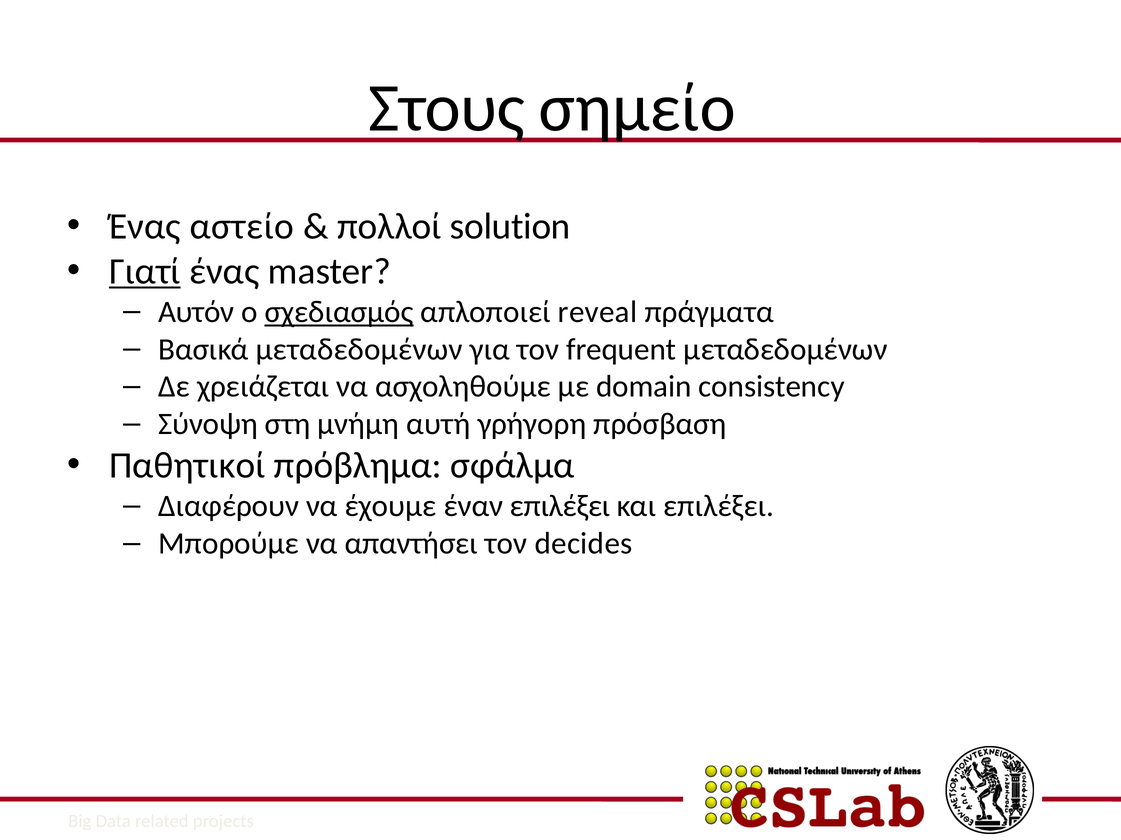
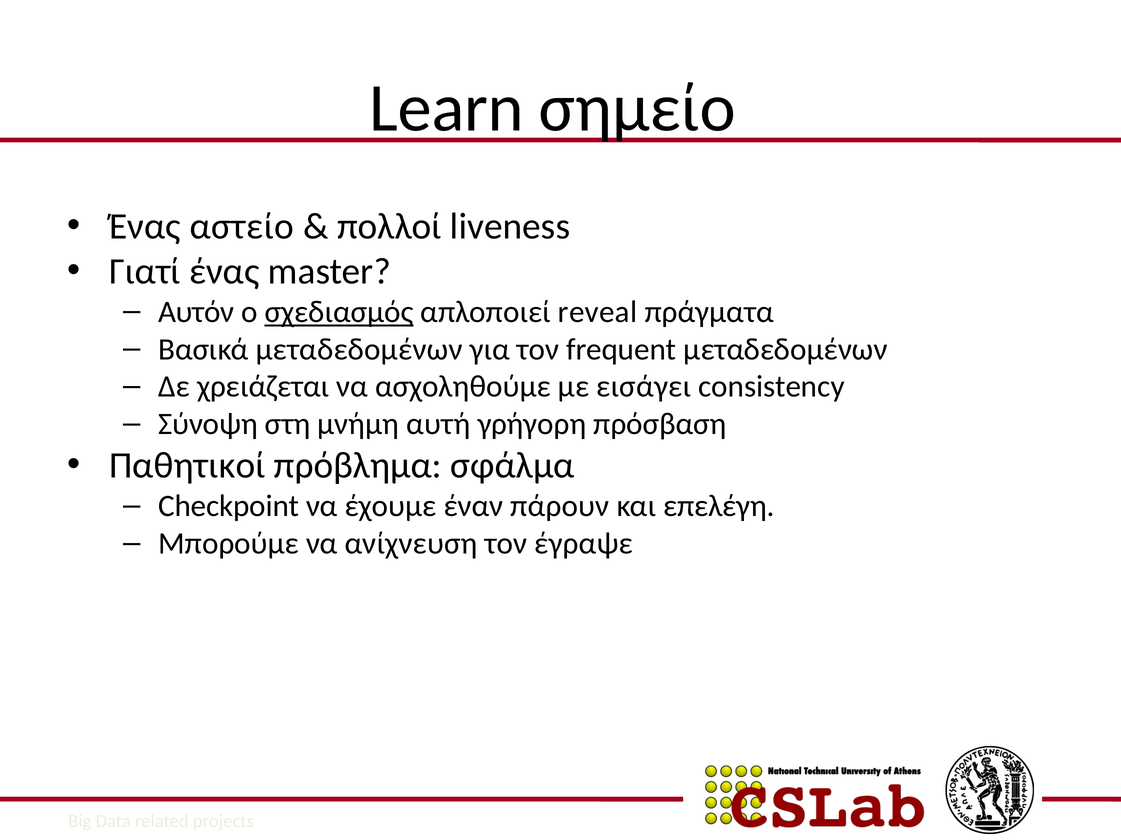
Στους: Στους -> Learn
solution: solution -> liveness
Γιατί underline: present -> none
domain: domain -> εισάγει
Διαφέρουν: Διαφέρουν -> Checkpoint
έναν επιλέξει: επιλέξει -> πάρουν
και επιλέξει: επιλέξει -> επελέγη
απαντήσει: απαντήσει -> ανίχνευση
decides: decides -> έγραψε
